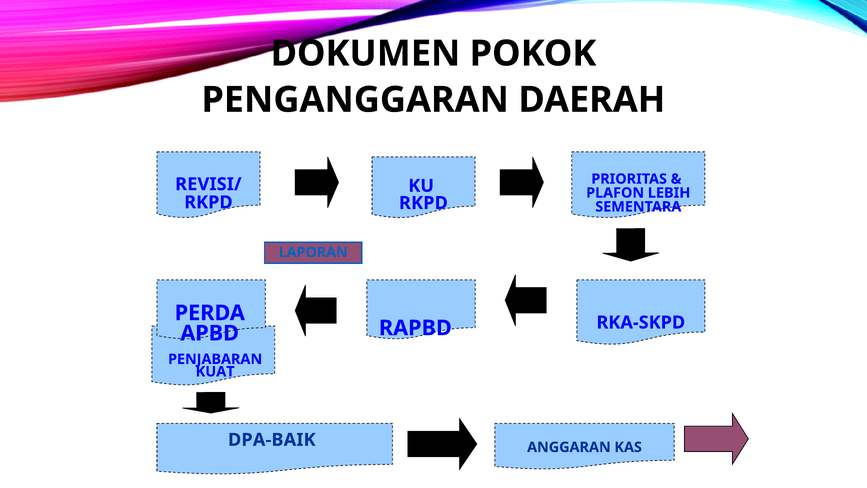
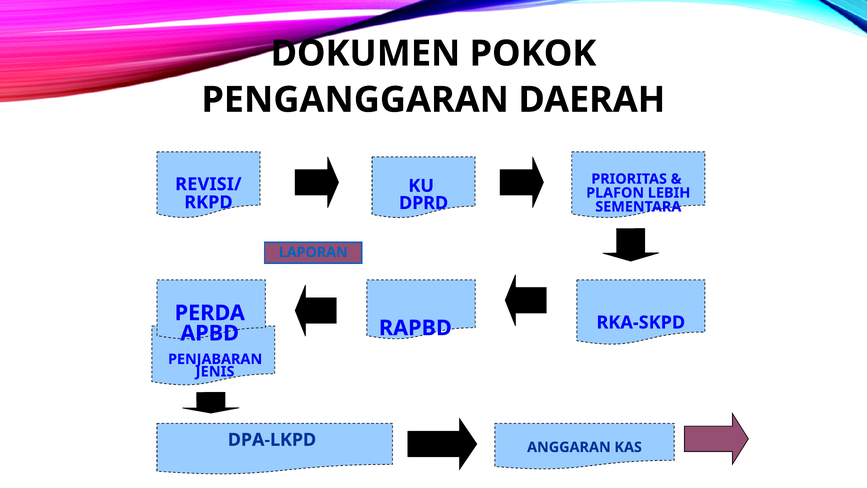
RKPD at (423, 203): RKPD -> DPRD
KUAT: KUAT -> JENIS
DPA-BAIK: DPA-BAIK -> DPA-LKPD
